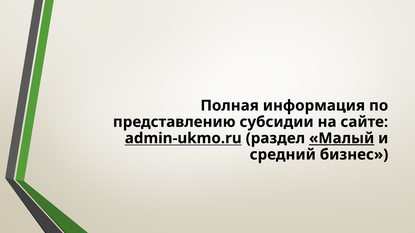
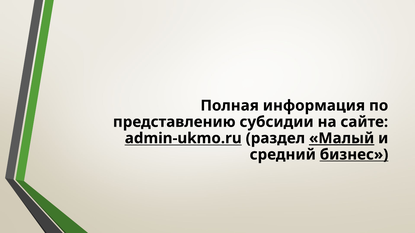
бизнес underline: none -> present
